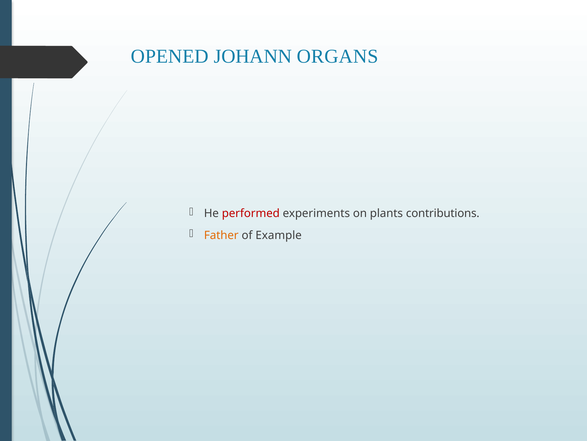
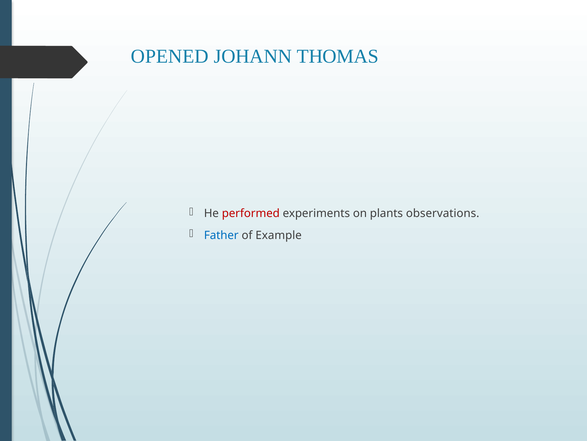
ORGANS: ORGANS -> THOMAS
contributions: contributions -> observations
Father colour: orange -> blue
